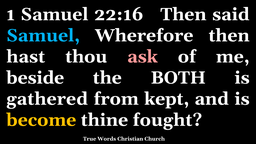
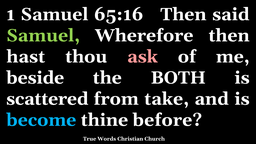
22:16: 22:16 -> 65:16
Samuel at (43, 36) colour: light blue -> light green
gathered: gathered -> scattered
kept: kept -> take
become colour: yellow -> light blue
fought: fought -> before
